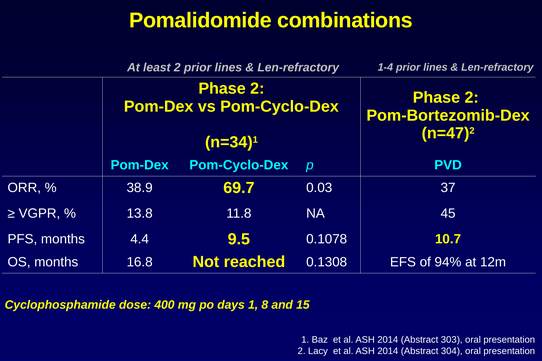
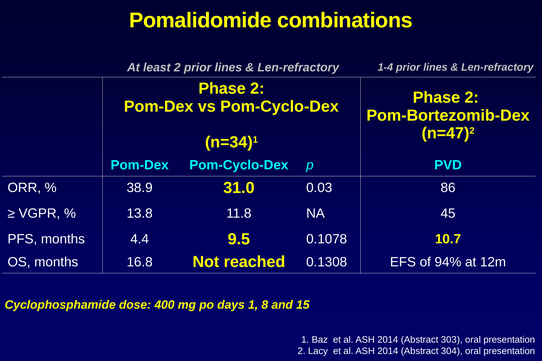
69.7: 69.7 -> 31.0
37: 37 -> 86
